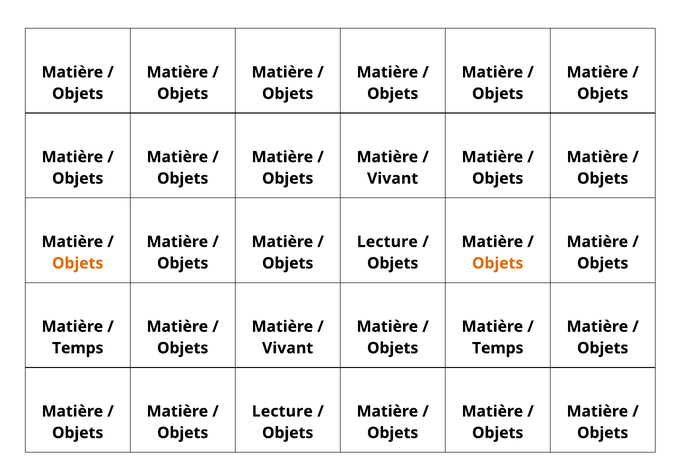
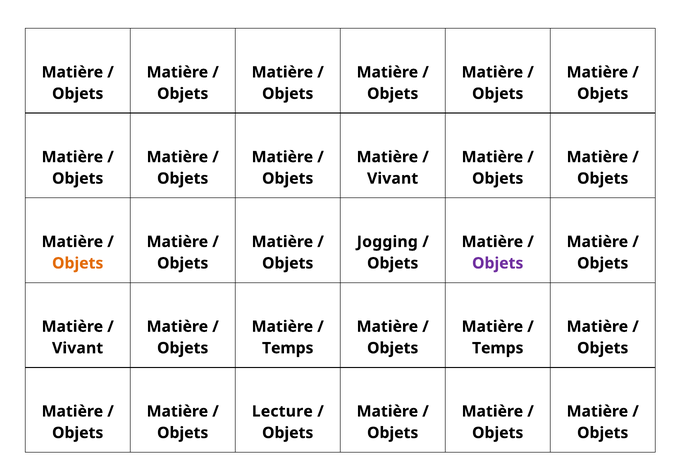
Lecture at (387, 242): Lecture -> Jogging
Objets at (498, 263) colour: orange -> purple
Temps at (78, 348): Temps -> Vivant
Vivant at (288, 348): Vivant -> Temps
